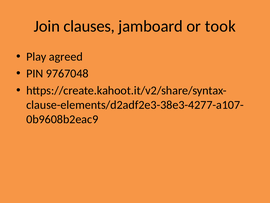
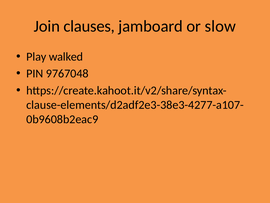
took: took -> slow
agreed: agreed -> walked
